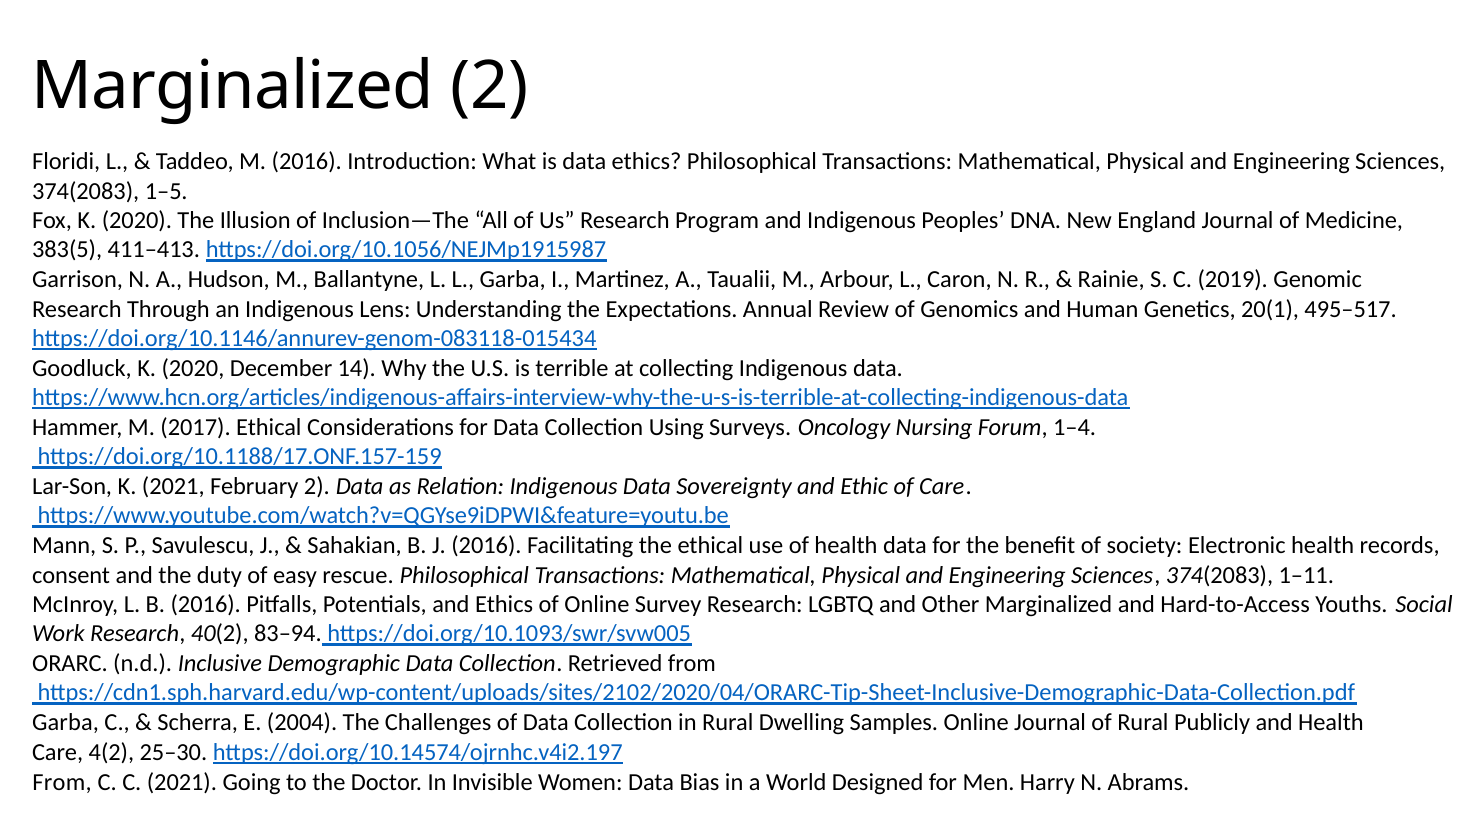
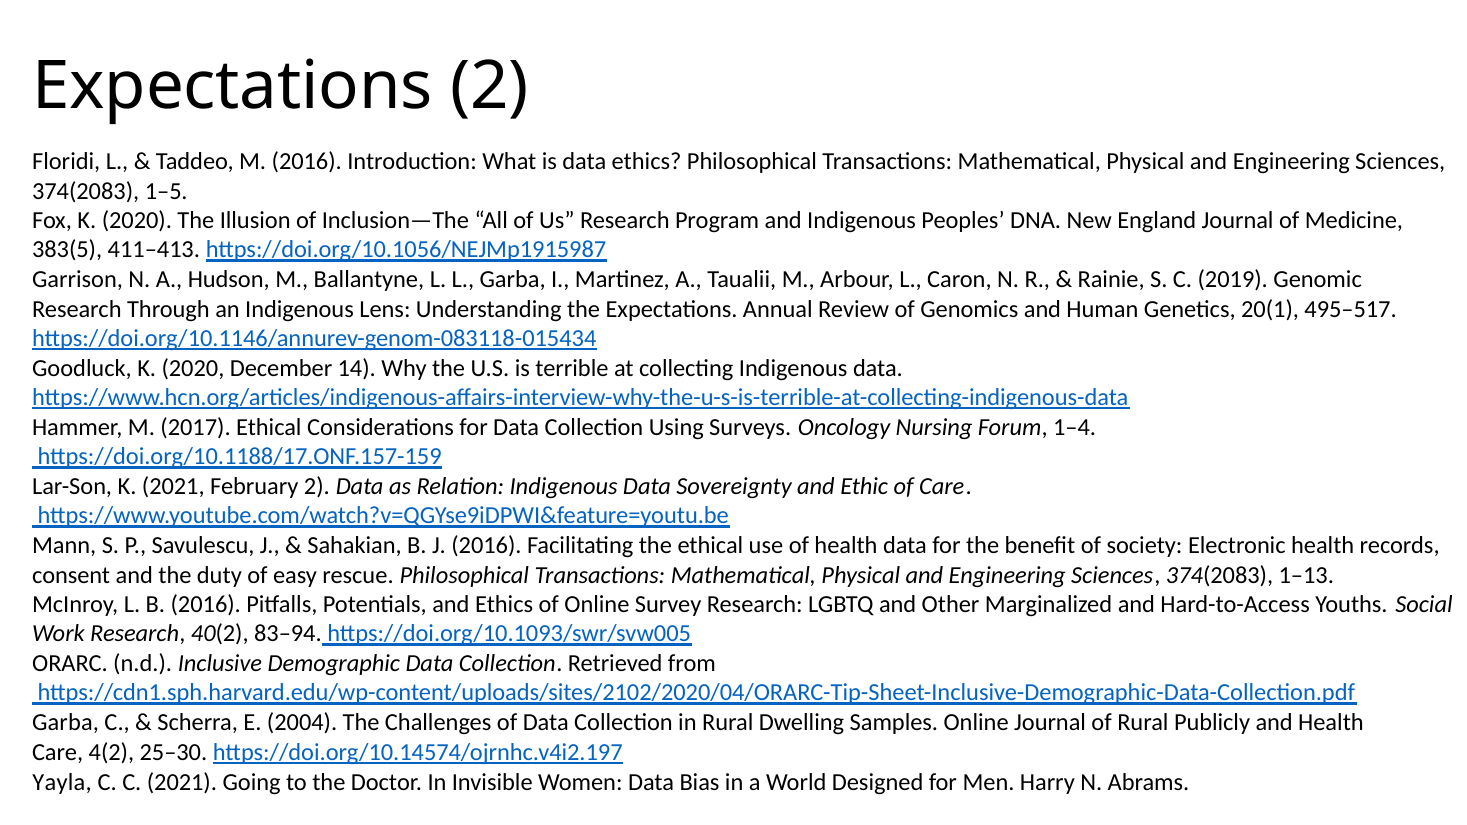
Marginalized at (233, 87): Marginalized -> Expectations
1–11: 1–11 -> 1–13
From at (62, 782): From -> Yayla
